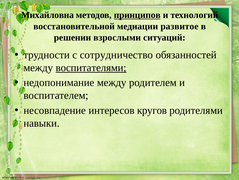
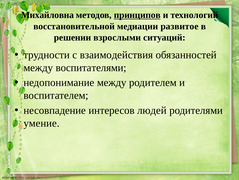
сотрудничество: сотрудничество -> взаимодействия
воспитателями underline: present -> none
кругов: кругов -> людей
навыки: навыки -> умение
